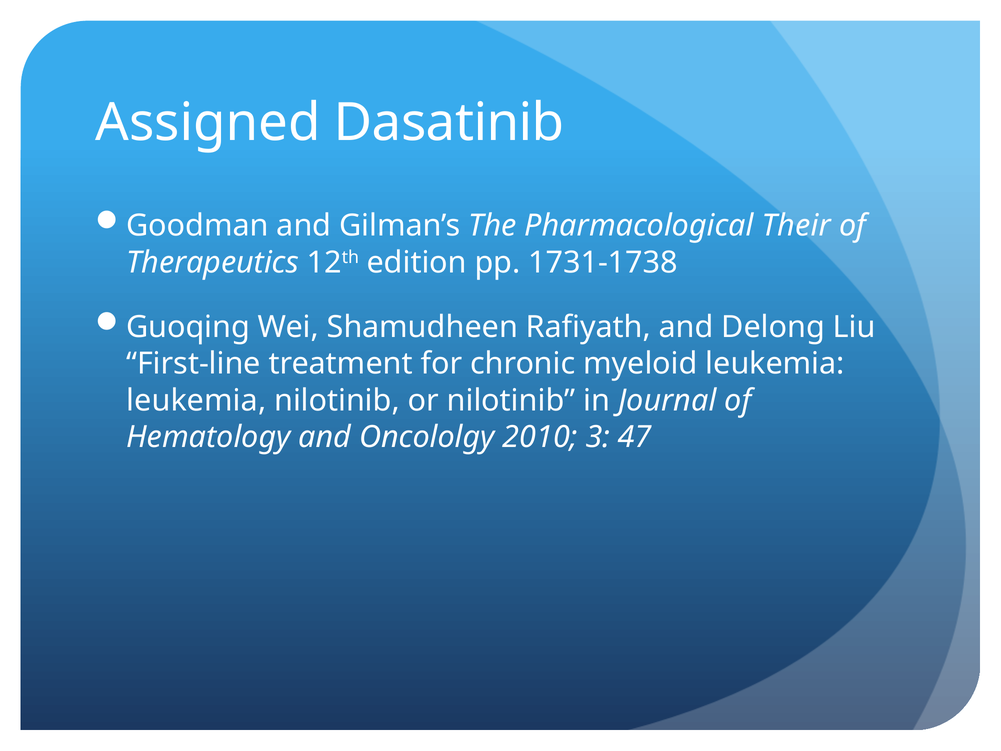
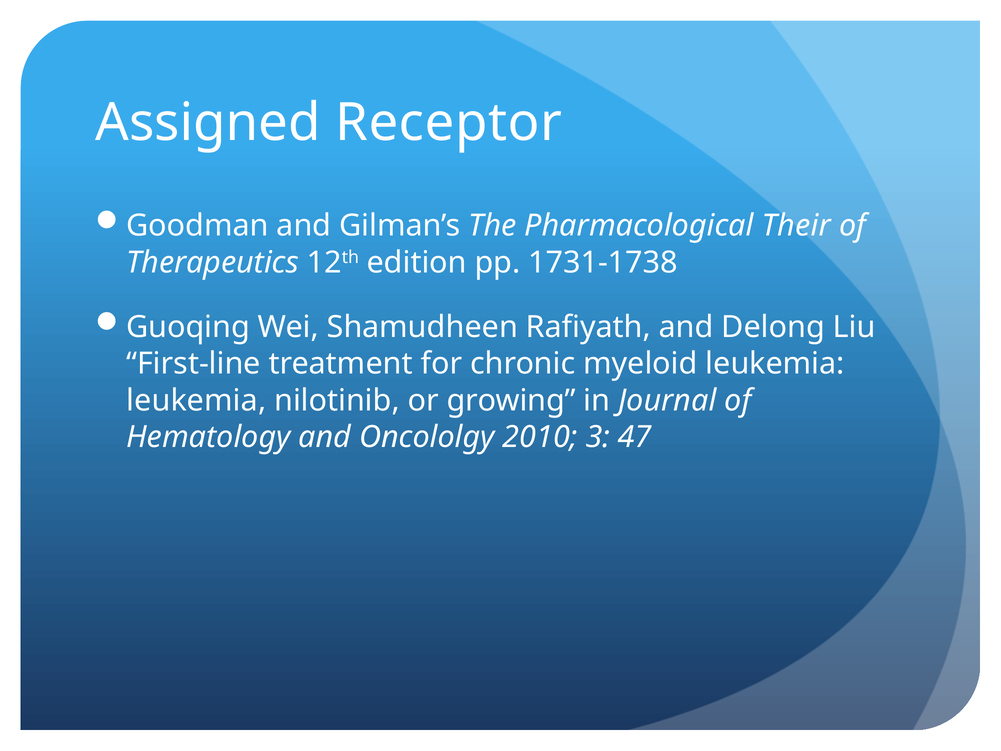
Dasatinib: Dasatinib -> Receptor
or nilotinib: nilotinib -> growing
